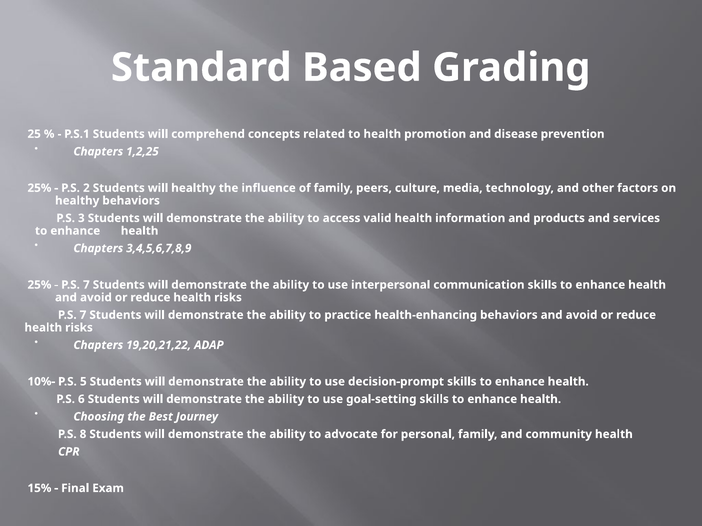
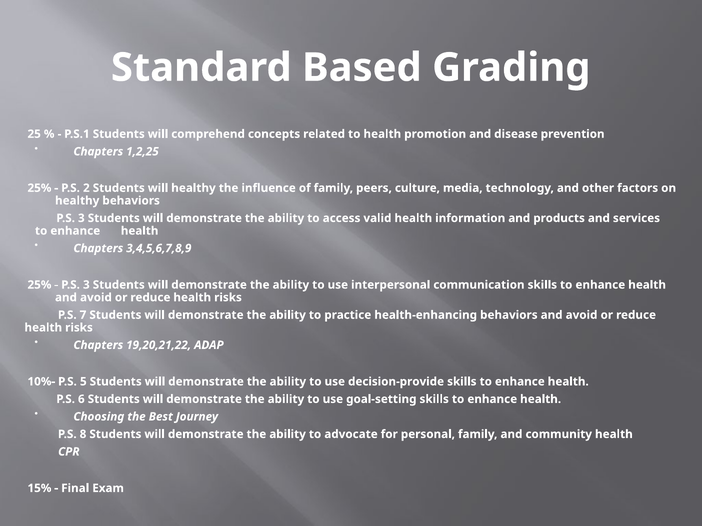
7 at (86, 285): 7 -> 3
decision-prompt: decision-prompt -> decision-provide
